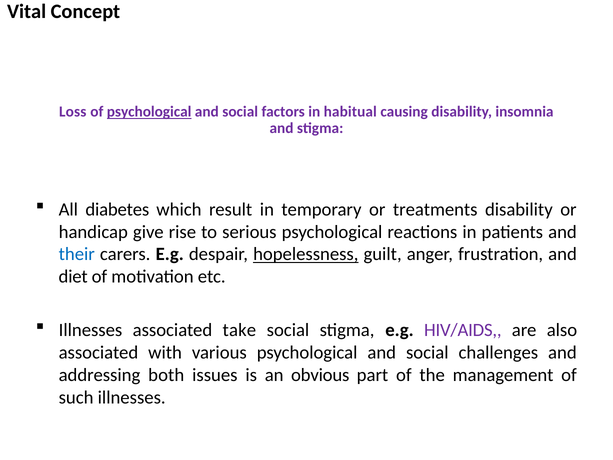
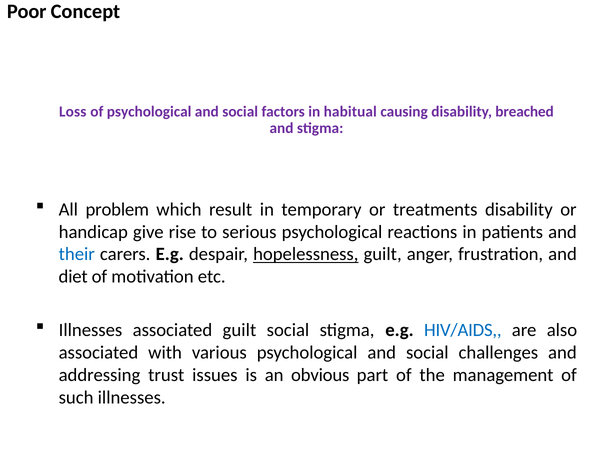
Vital: Vital -> Poor
psychological at (149, 112) underline: present -> none
insomnia: insomnia -> breached
diabetes: diabetes -> problem
associated take: take -> guilt
HIV/AIDS colour: purple -> blue
both: both -> trust
